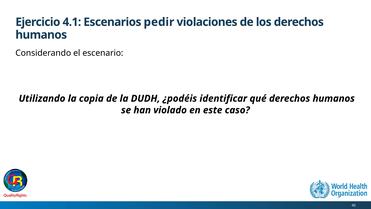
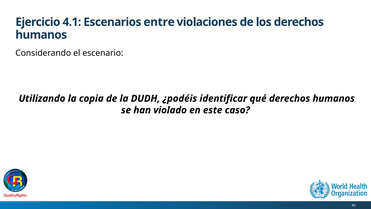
pedir: pedir -> entre
